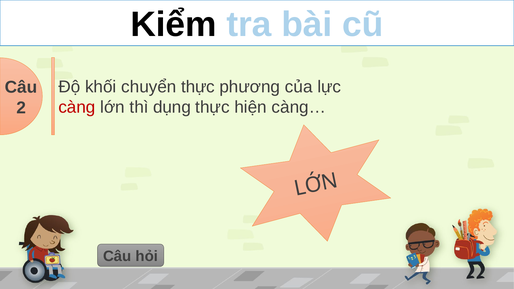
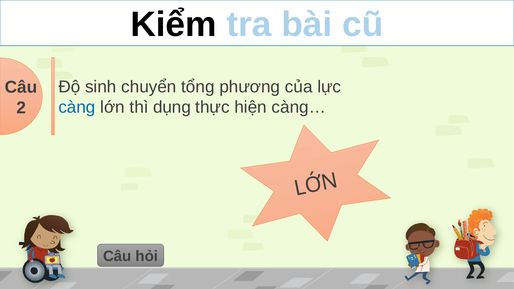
khối: khối -> sinh
chuyển thực: thực -> tổng
càng colour: red -> blue
